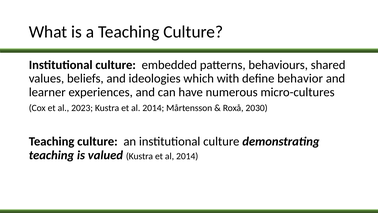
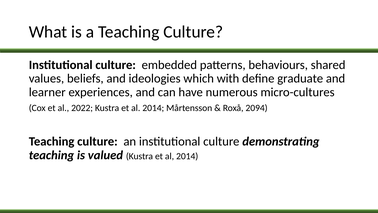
behavior: behavior -> graduate
2023: 2023 -> 2022
2030: 2030 -> 2094
